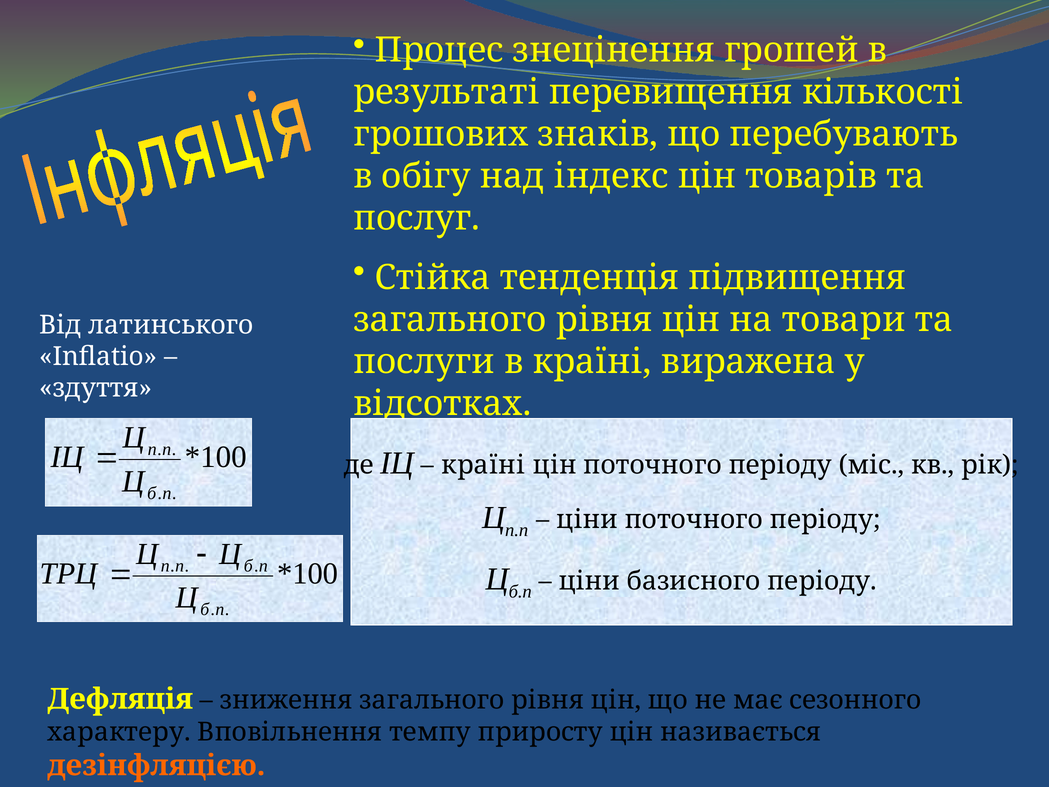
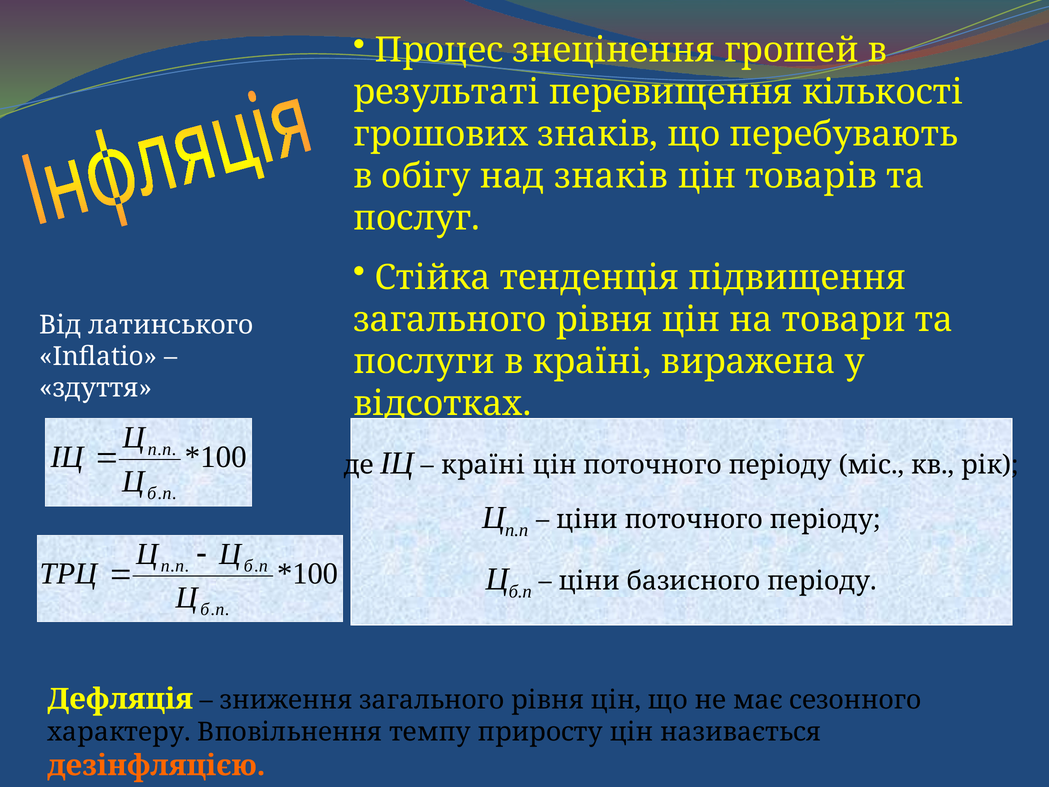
над індекс: індекс -> знаків
